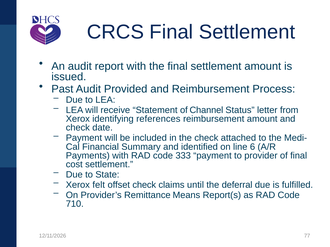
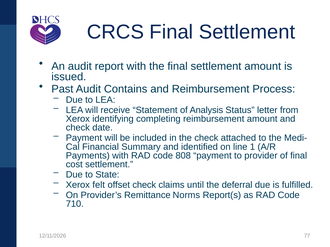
Provided: Provided -> Contains
Channel: Channel -> Analysis
references: references -> completing
6: 6 -> 1
333: 333 -> 808
Means: Means -> Norms
